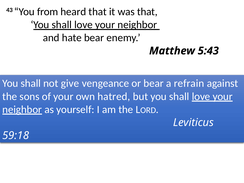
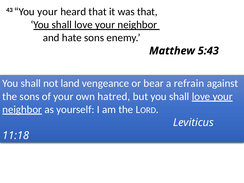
You from: from -> your
hate bear: bear -> sons
give: give -> land
59:18: 59:18 -> 11:18
